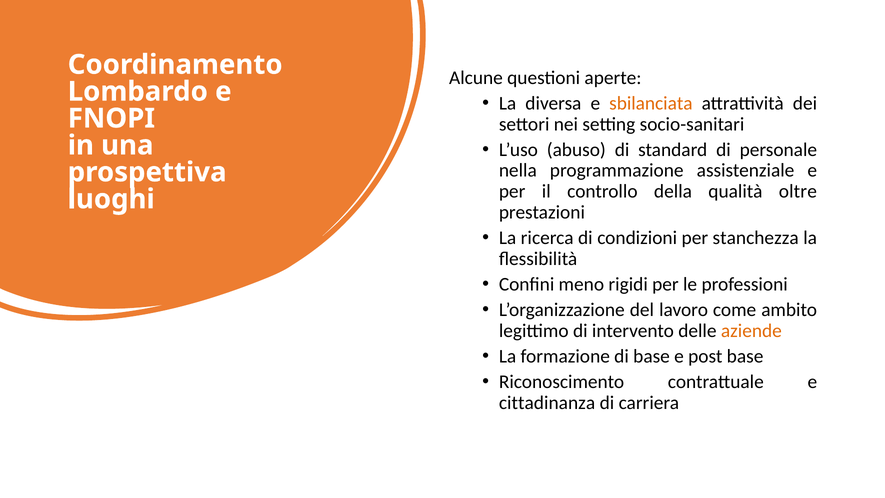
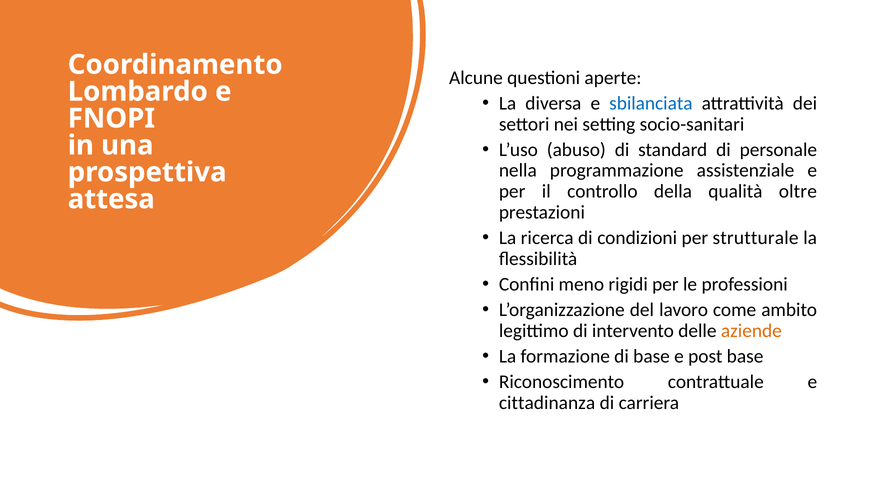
sbilanciata colour: orange -> blue
luoghi: luoghi -> attesa
stanchezza: stanchezza -> strutturale
